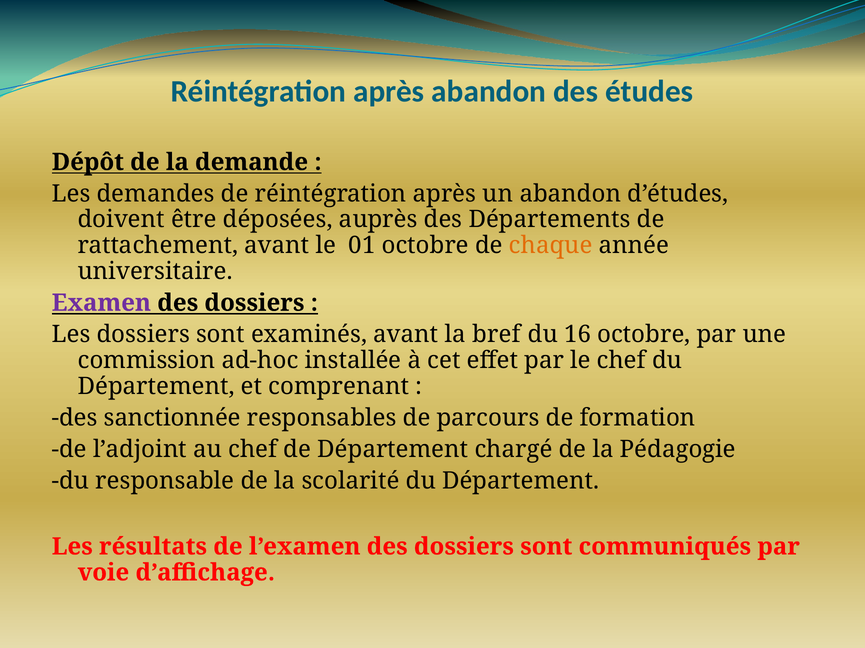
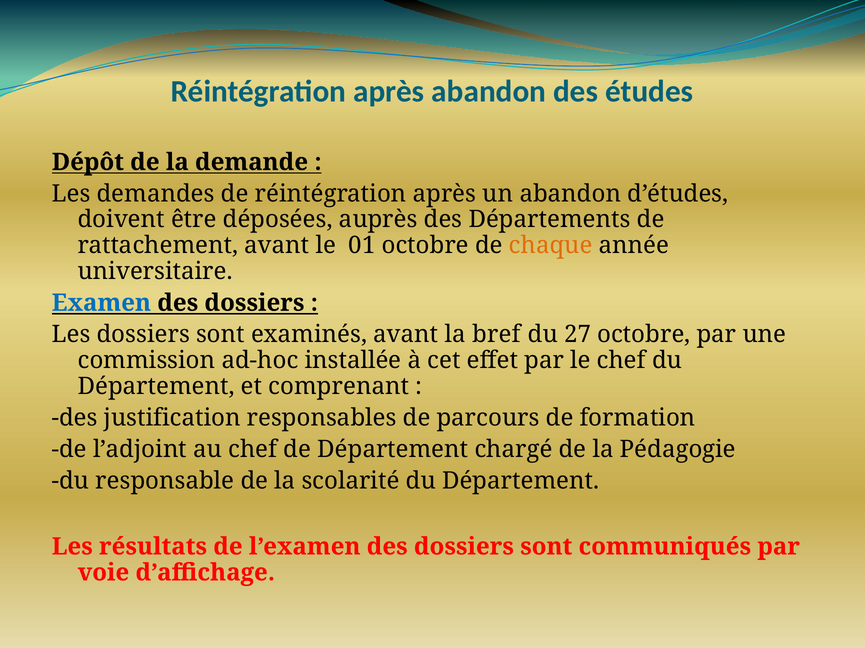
Examen colour: purple -> blue
16: 16 -> 27
sanctionnée: sanctionnée -> justification
